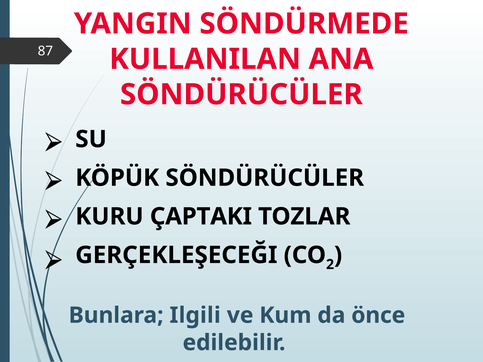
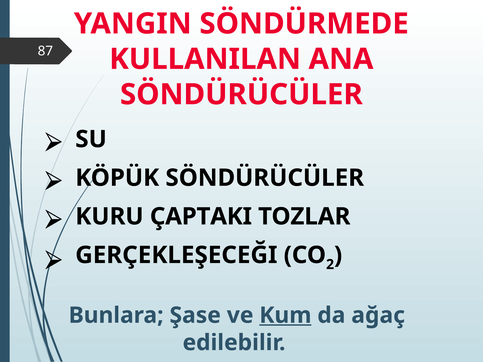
Ilgili: Ilgili -> Şase
Kum underline: none -> present
önce: önce -> ağaç
